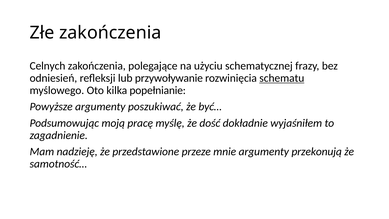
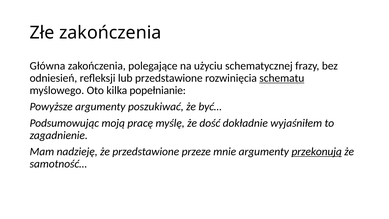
Celnych: Celnych -> Główna
lub przywoływanie: przywoływanie -> przedstawione
przekonują underline: none -> present
